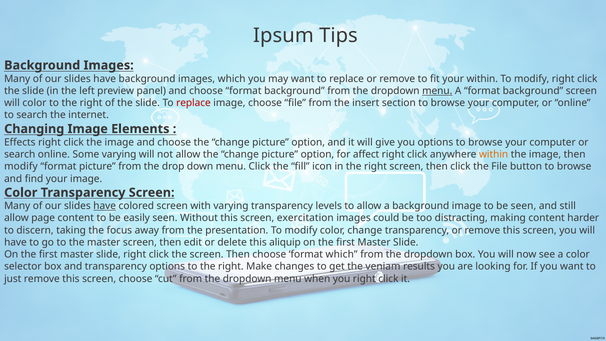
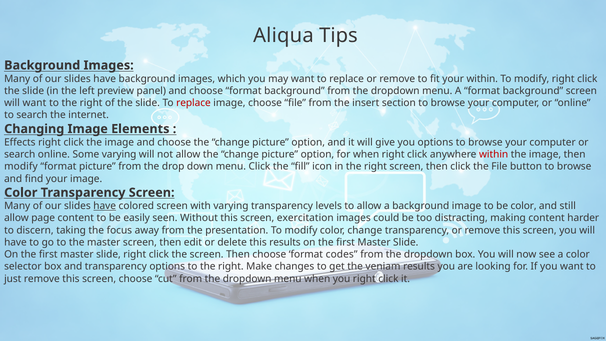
Ipsum: Ipsum -> Aliqua
menu at (437, 91) underline: present -> none
will color: color -> want
for affect: affect -> when
within at (494, 154) colour: orange -> red
be seen: seen -> color
this aliquip: aliquip -> results
format which: which -> codes
